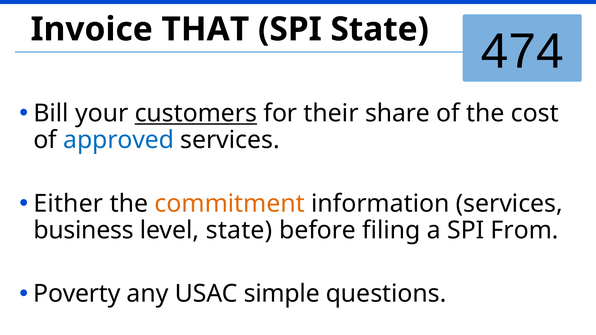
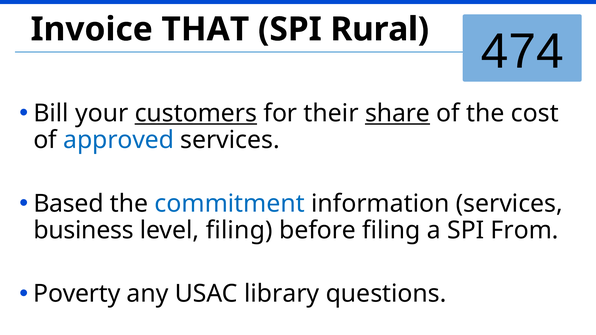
SPI State: State -> Rural
share underline: none -> present
Either: Either -> Based
commitment colour: orange -> blue
level state: state -> filing
simple: simple -> library
